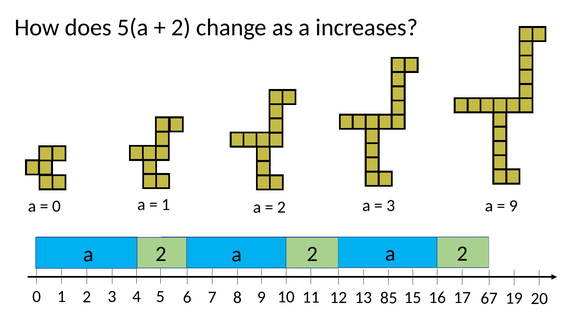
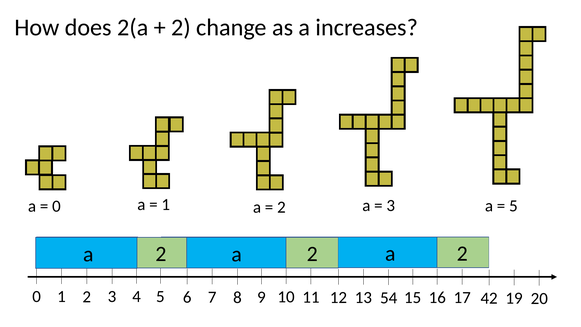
5(a: 5(a -> 2(a
9 at (513, 206): 9 -> 5
85: 85 -> 54
67: 67 -> 42
